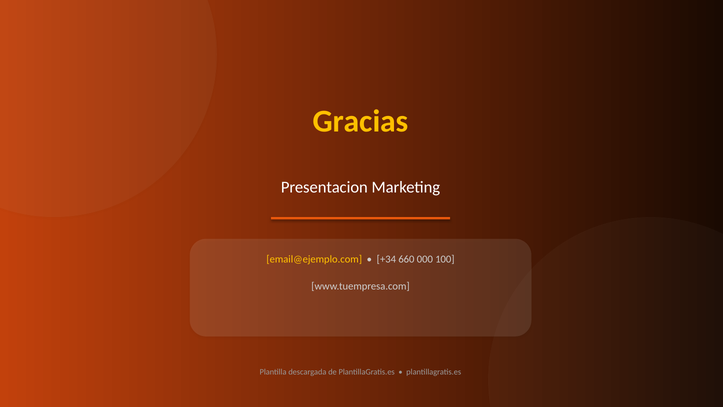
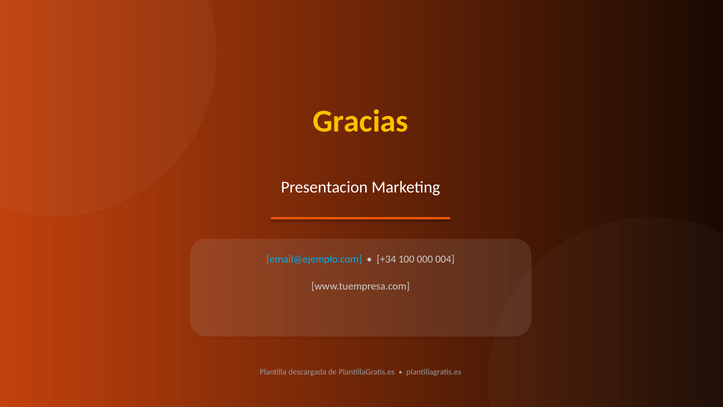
email@ejemplo.com colour: yellow -> light blue
660: 660 -> 100
100: 100 -> 004
